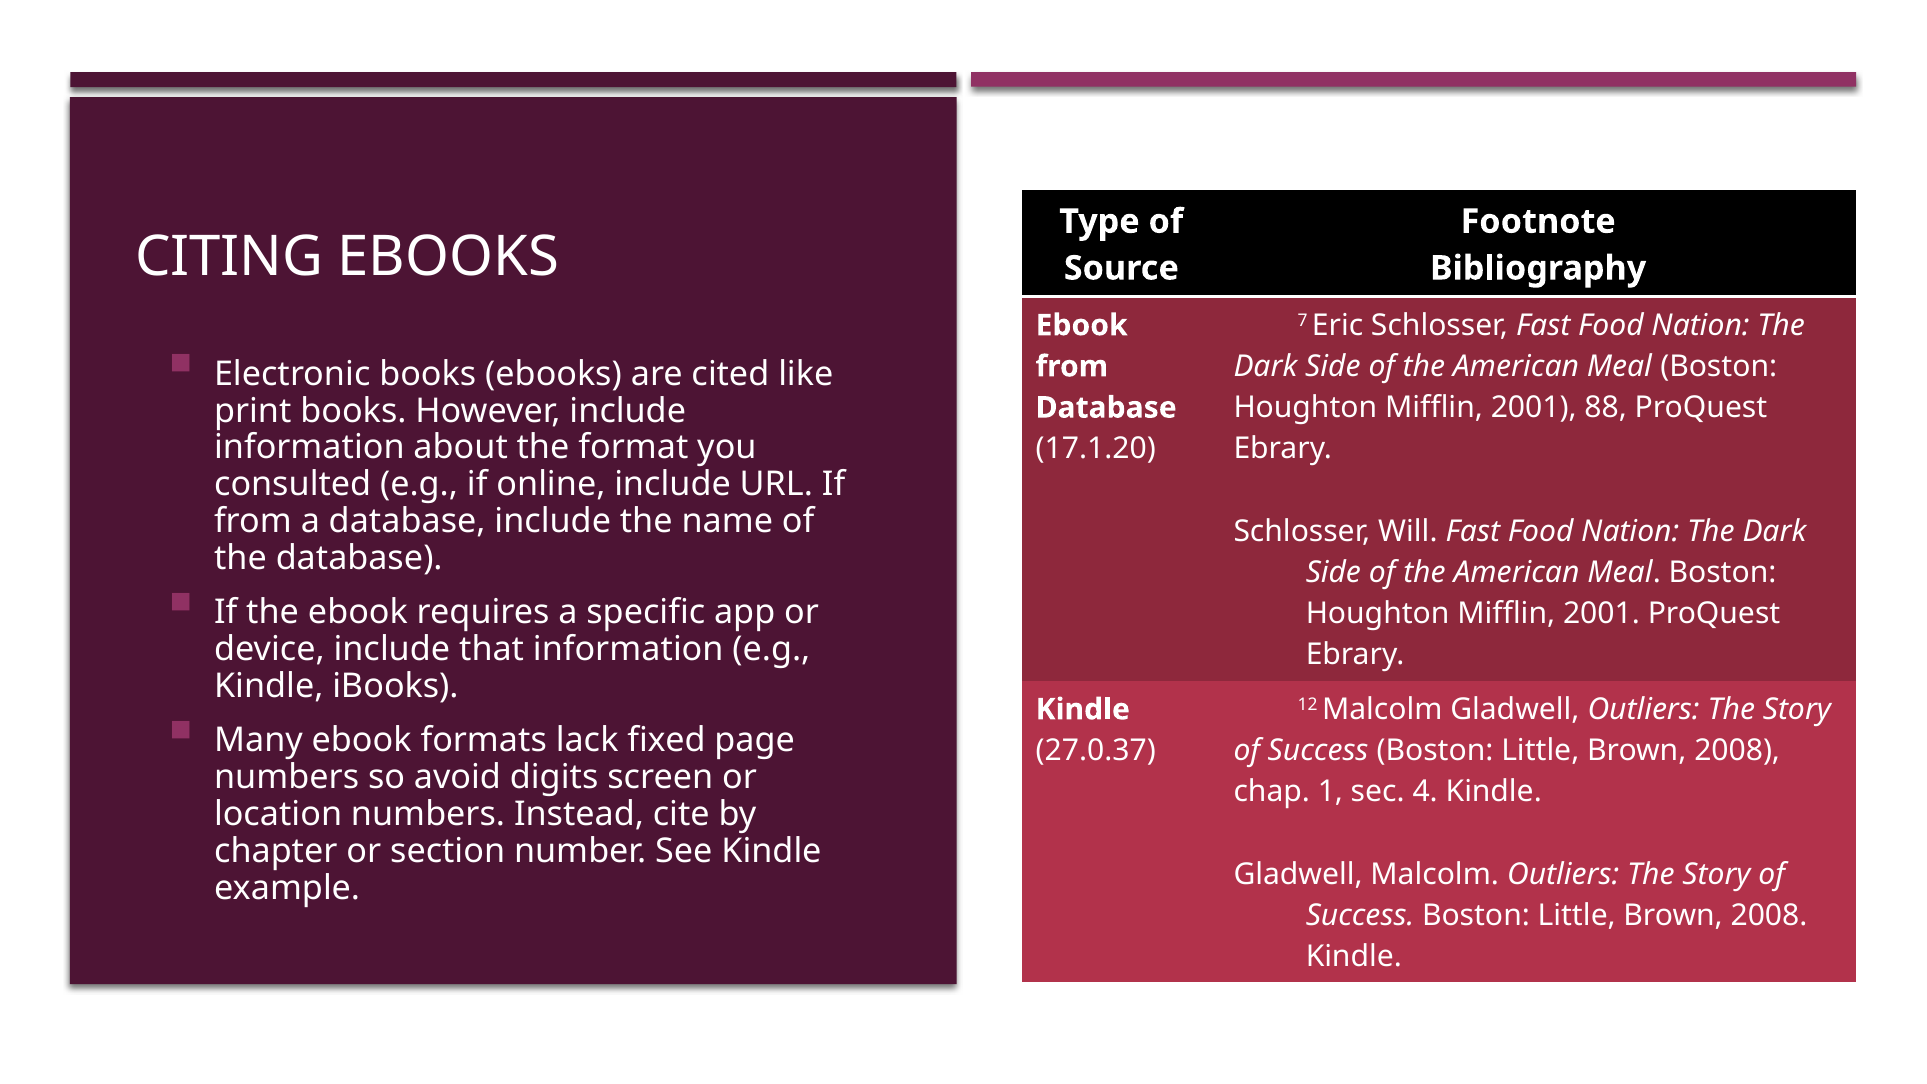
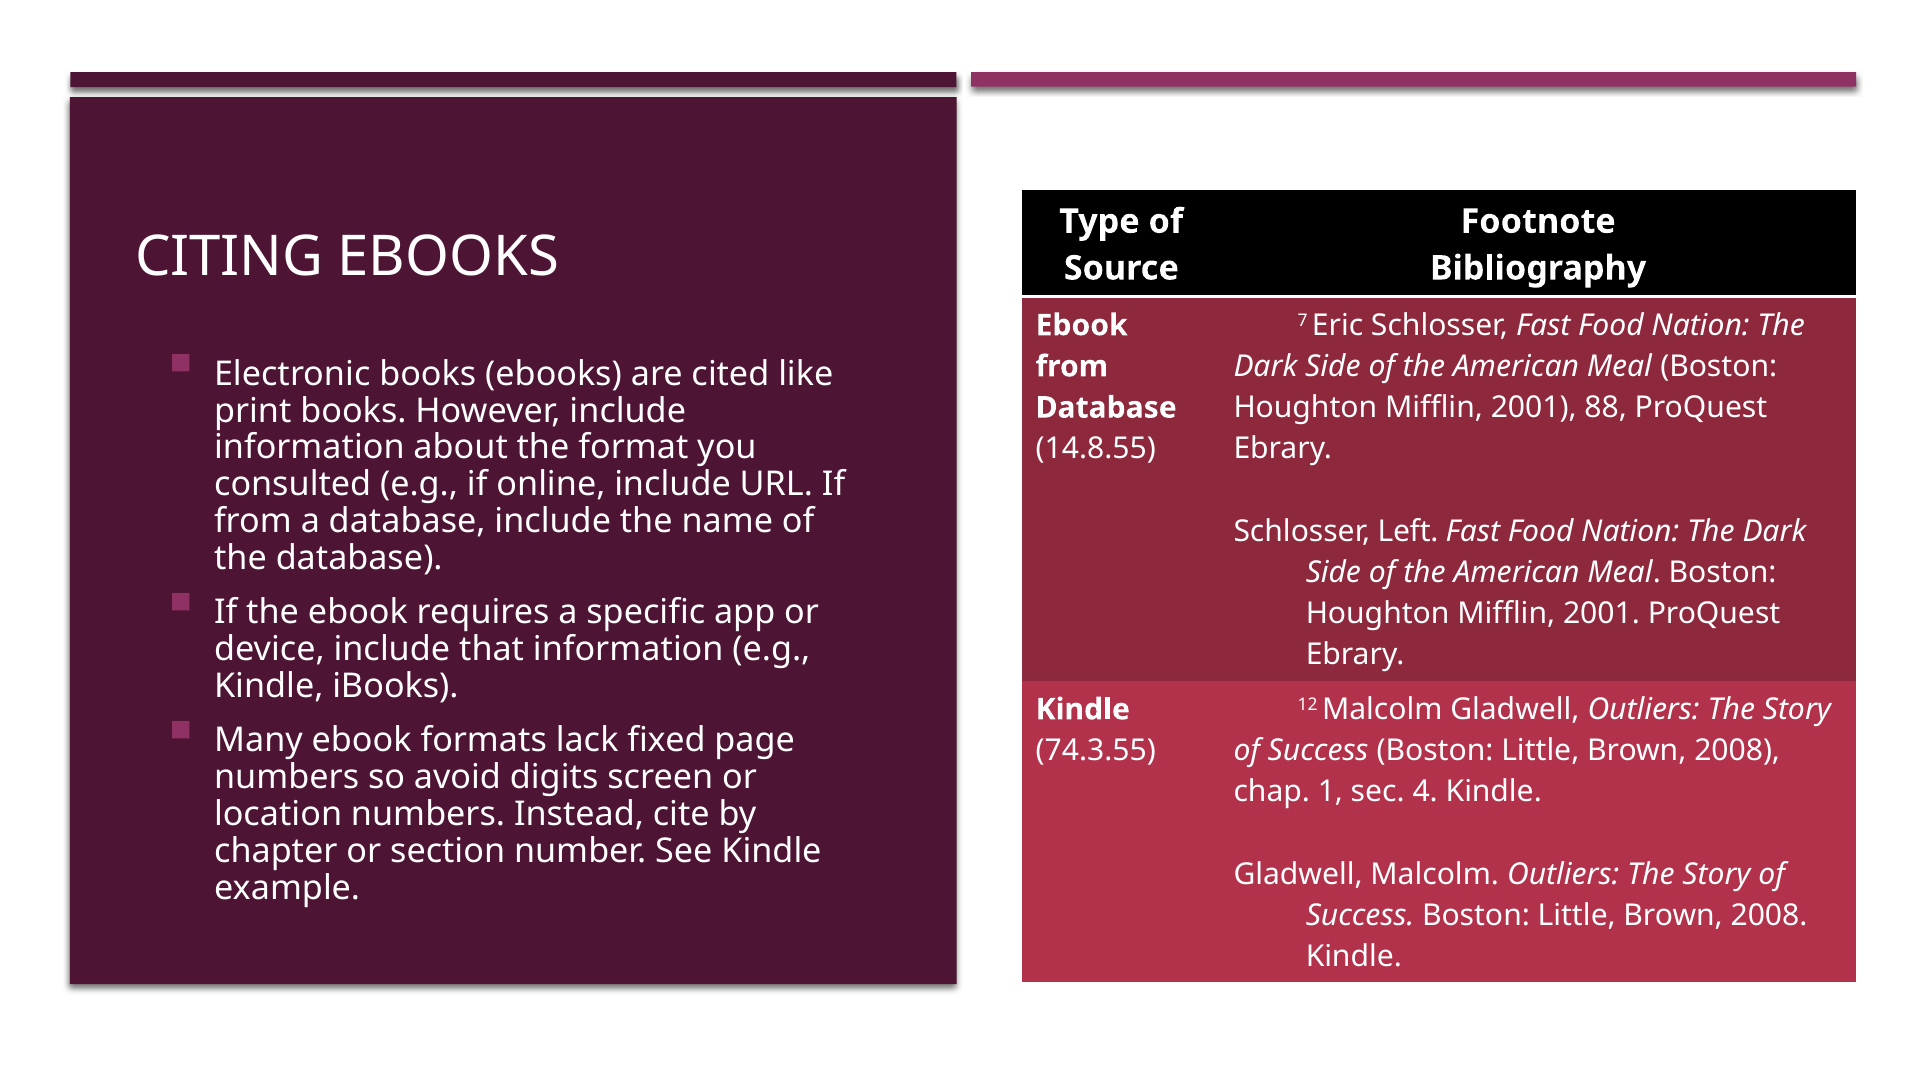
17.1.20: 17.1.20 -> 14.8.55
Will: Will -> Left
27.0.37: 27.0.37 -> 74.3.55
